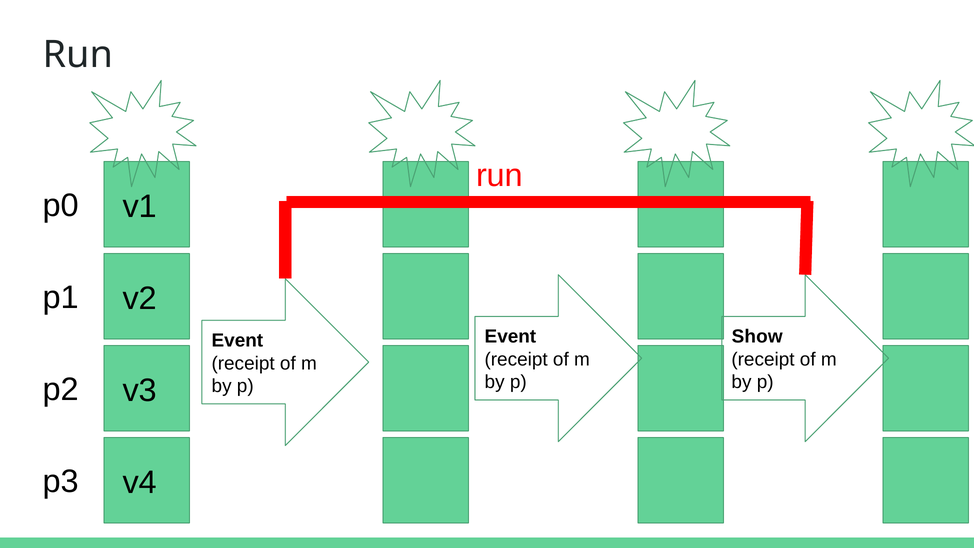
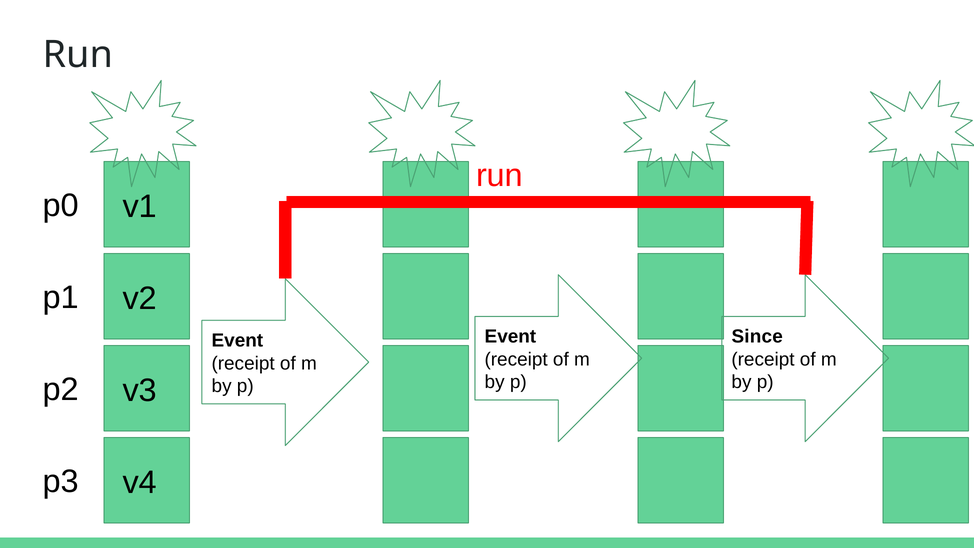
Show: Show -> Since
